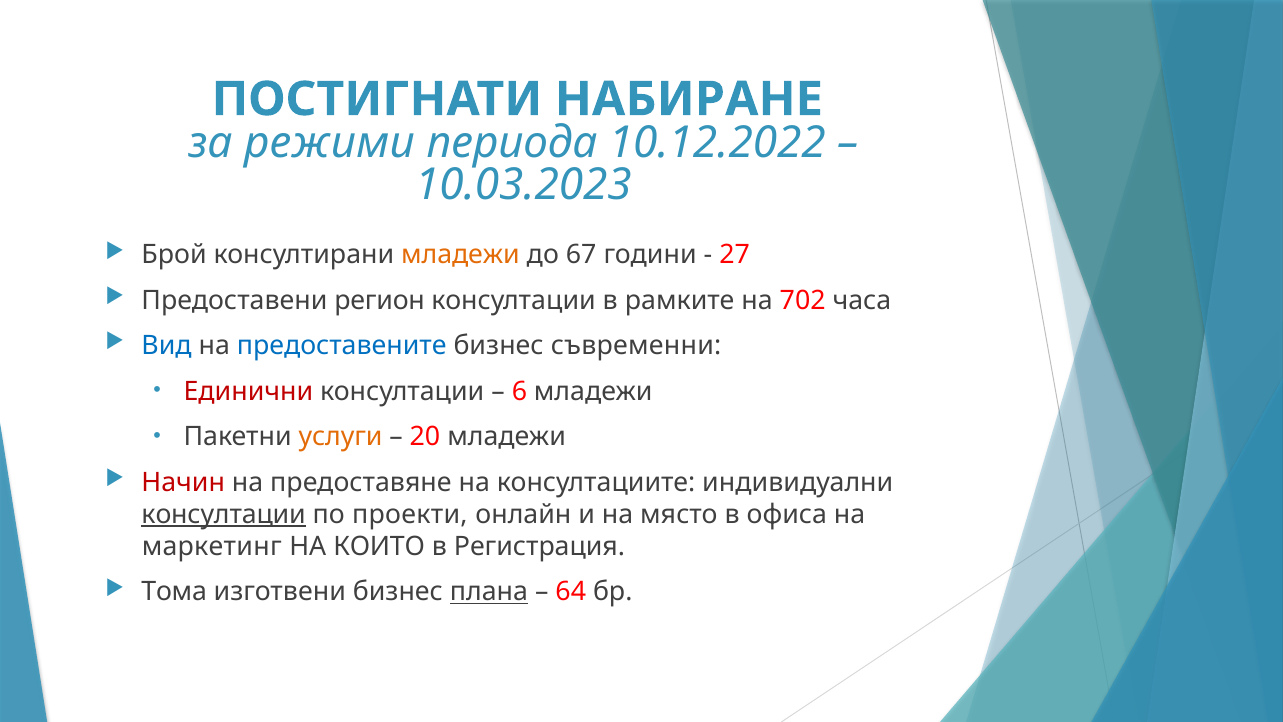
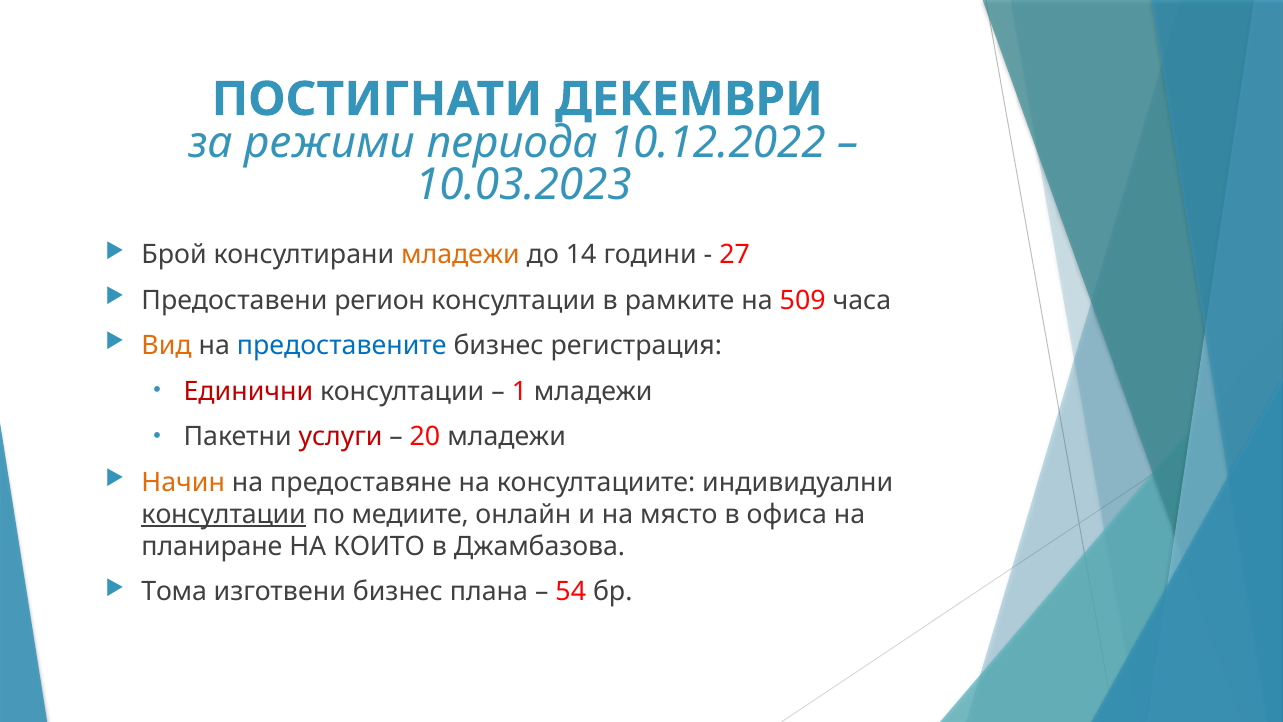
НАБИРАНЕ: НАБИРАНЕ -> ДЕКЕМВРИ
67: 67 -> 14
702: 702 -> 509
Вид colour: blue -> orange
съвременни: съвременни -> регистрация
6: 6 -> 1
услуги colour: orange -> red
Начин colour: red -> orange
проекти: проекти -> медиите
маркетинг: маркетинг -> планиране
Регистрация: Регистрация -> Джамбазова
плана underline: present -> none
64: 64 -> 54
